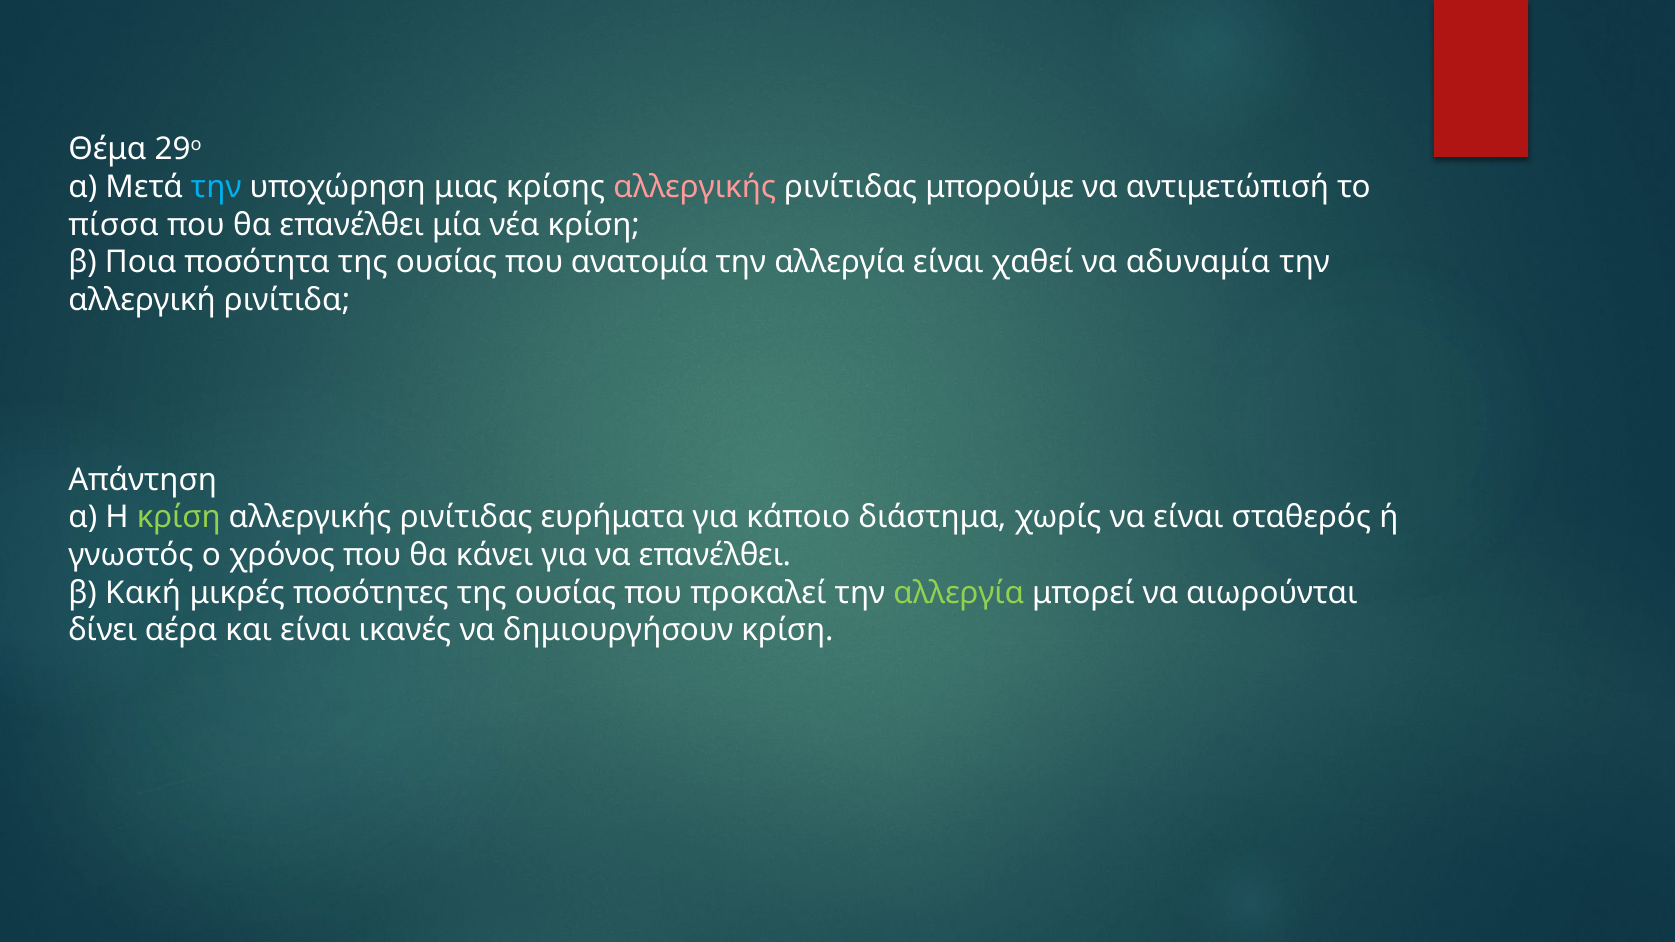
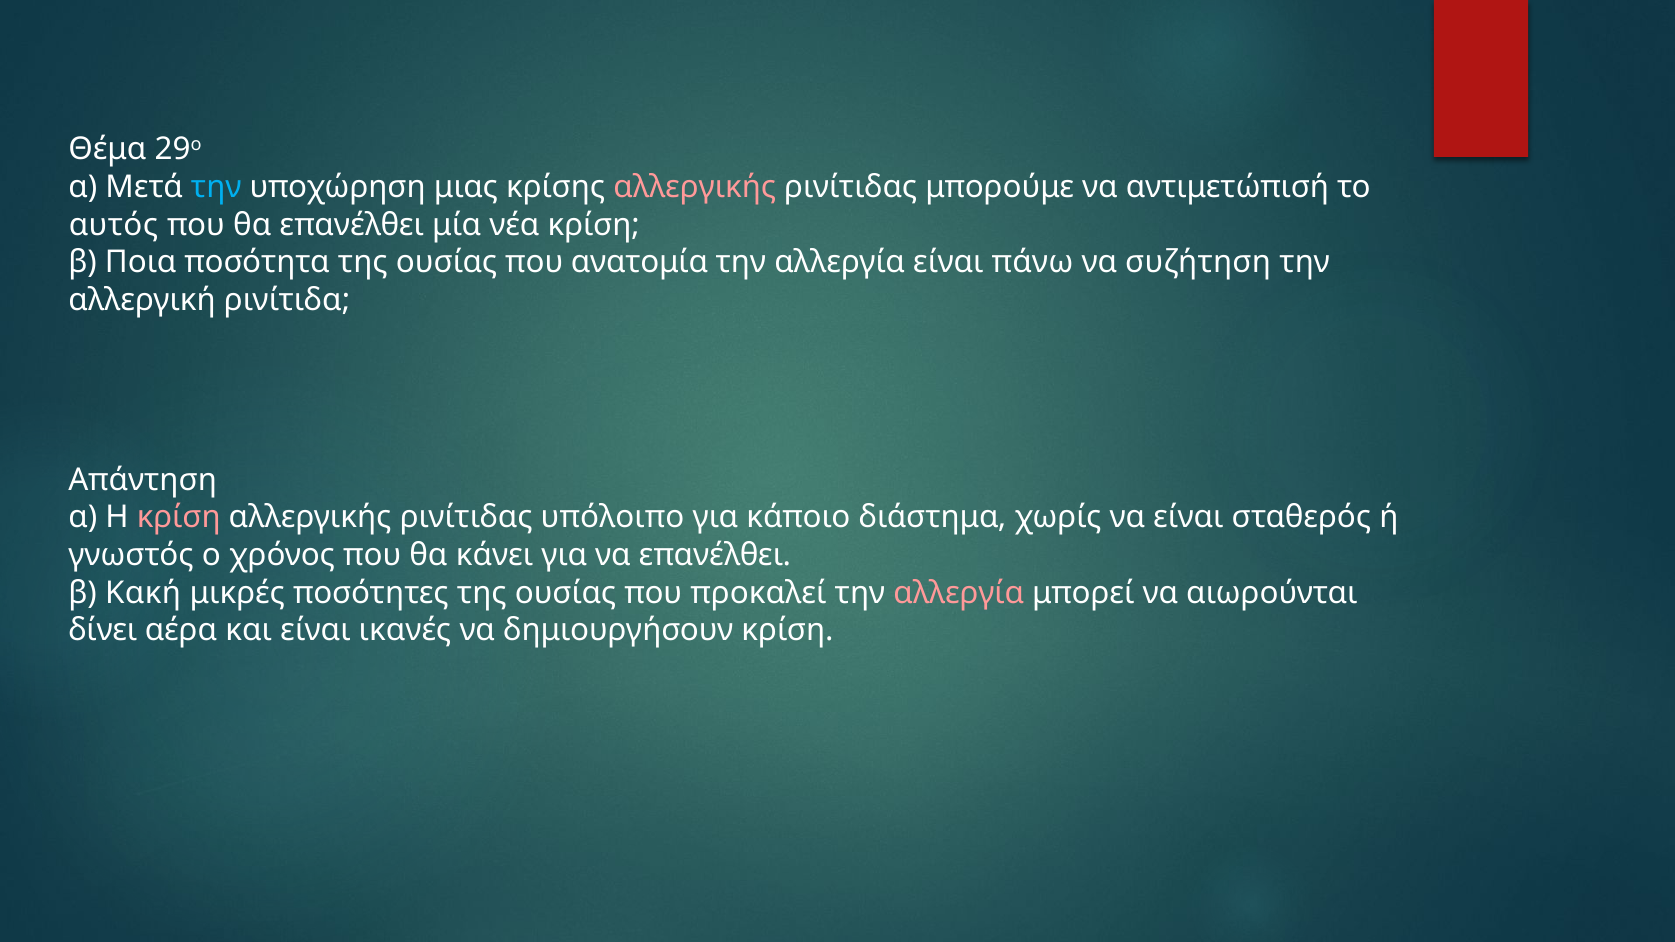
πίσσα: πίσσα -> αυτός
χαθεί: χαθεί -> πάνω
αδυναμία: αδυναμία -> συζήτηση
κρίση at (179, 518) colour: light green -> pink
ευρήματα: ευρήματα -> υπόλοιπο
αλλεργία at (959, 593) colour: light green -> pink
